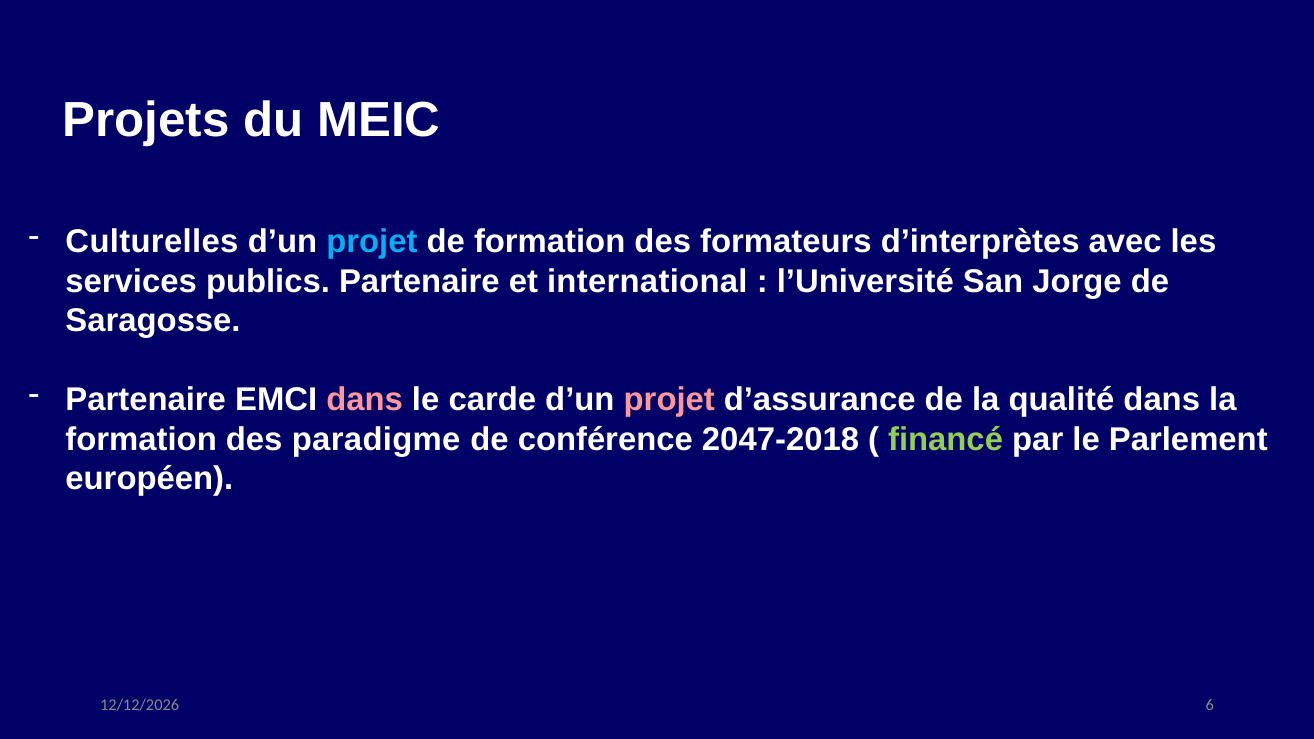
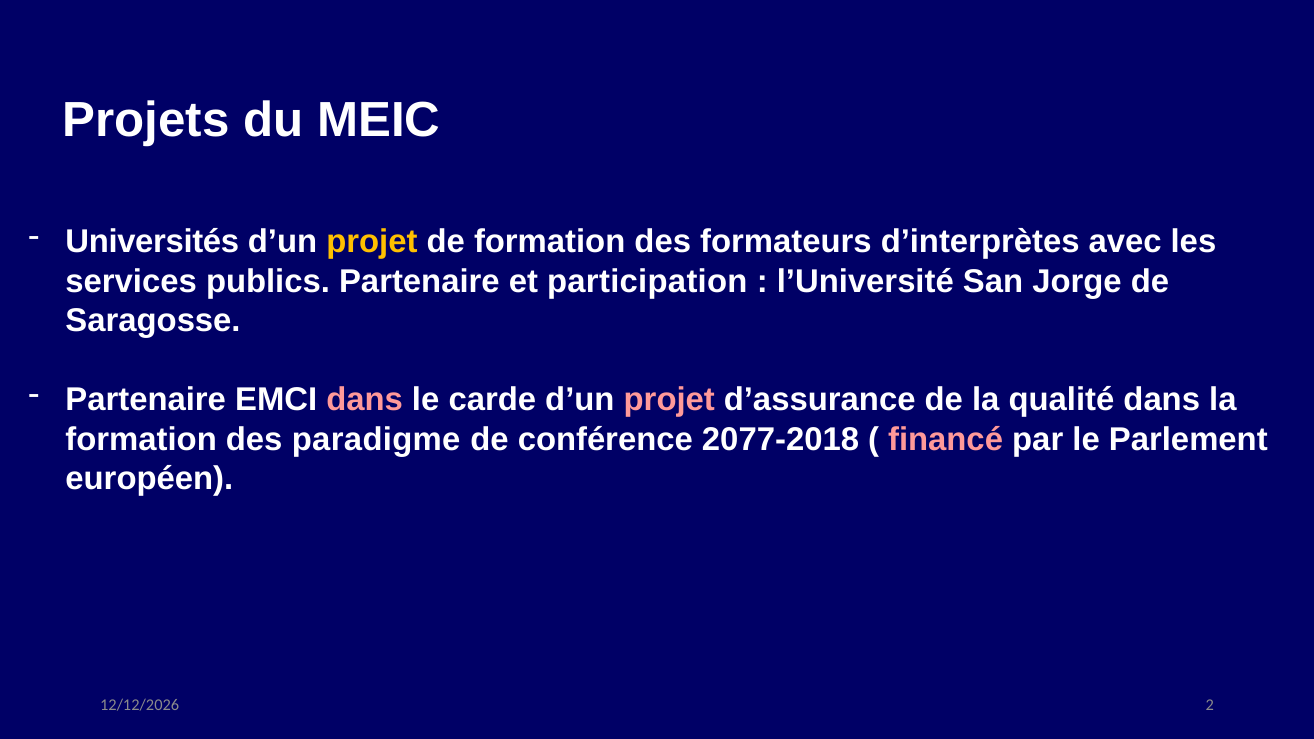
Culturelles: Culturelles -> Universités
projet at (372, 242) colour: light blue -> yellow
international: international -> participation
2047-2018: 2047-2018 -> 2077-2018
financé colour: light green -> pink
6: 6 -> 2
